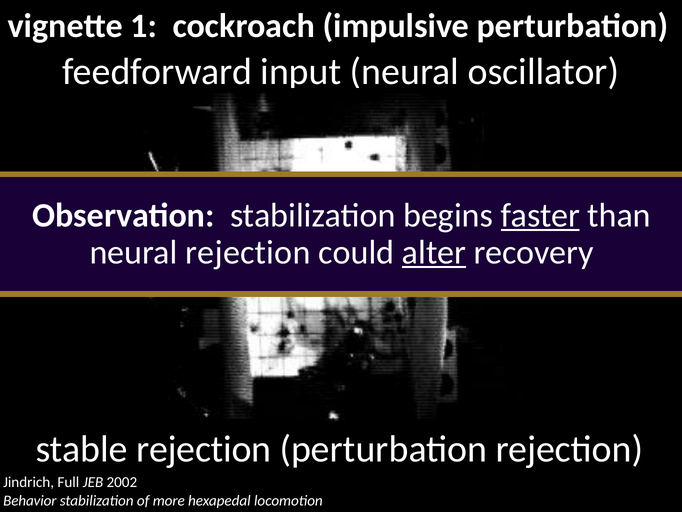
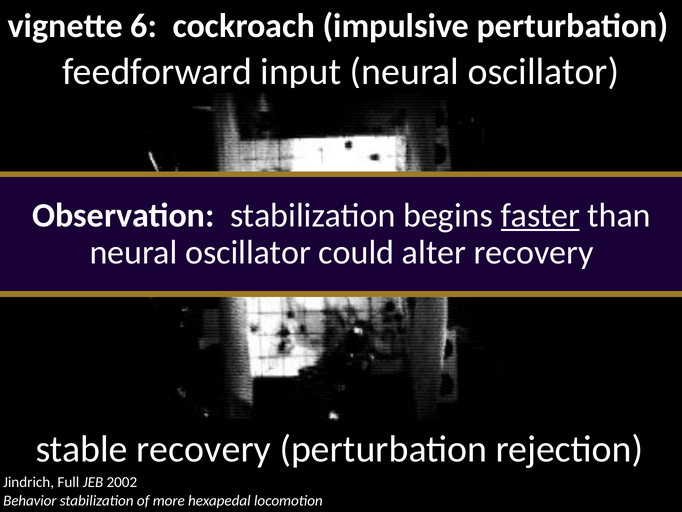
1: 1 -> 6
rejection at (248, 252): rejection -> oscillator
alter underline: present -> none
stable rejection: rejection -> recovery
